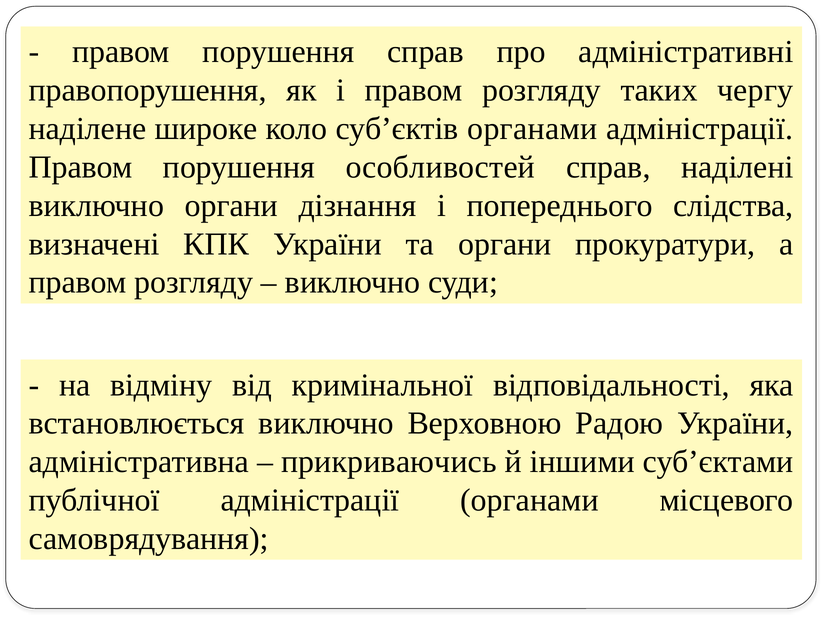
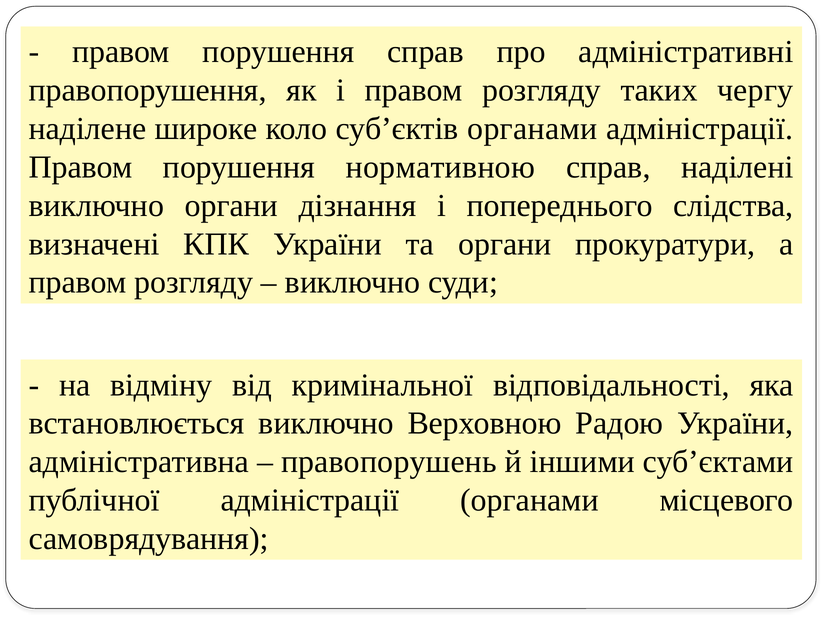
особливостей: особливостей -> нормативною
прикриваючись: прикриваючись -> правопорушень
